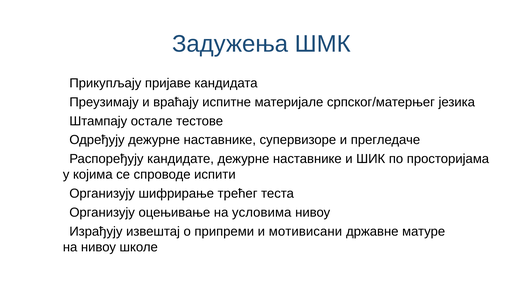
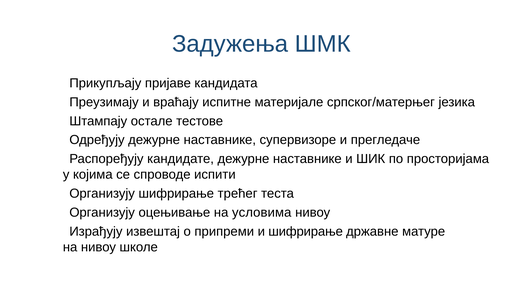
и мотивисани: мотивисани -> шифрирање
